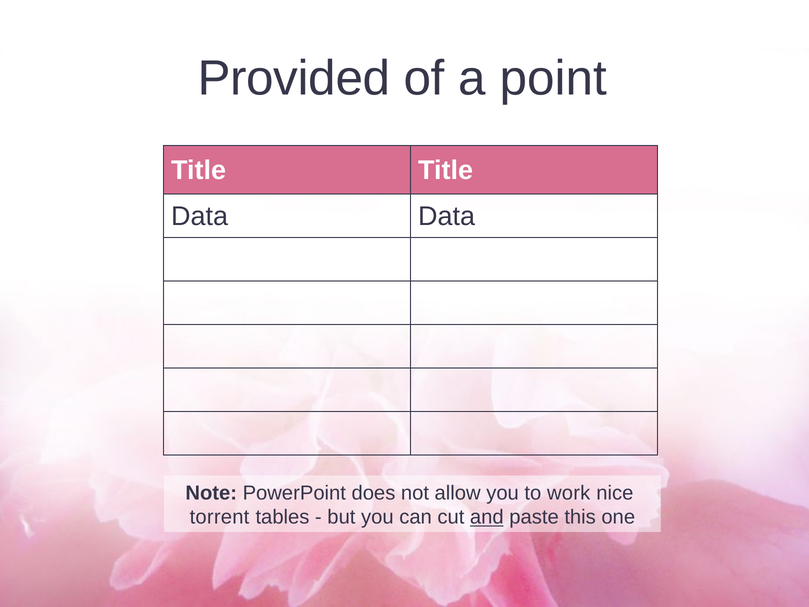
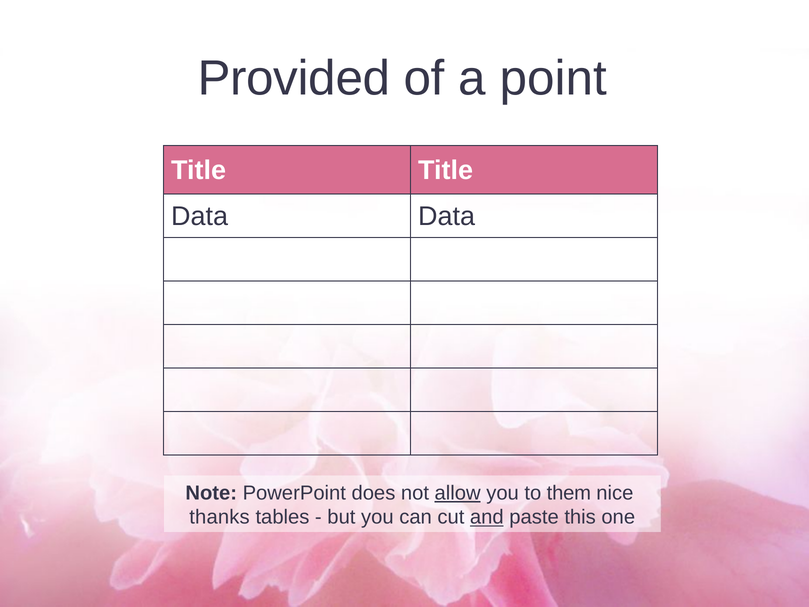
allow underline: none -> present
work: work -> them
torrent: torrent -> thanks
